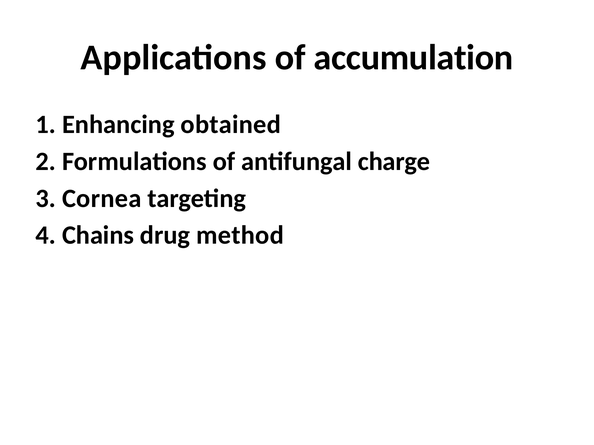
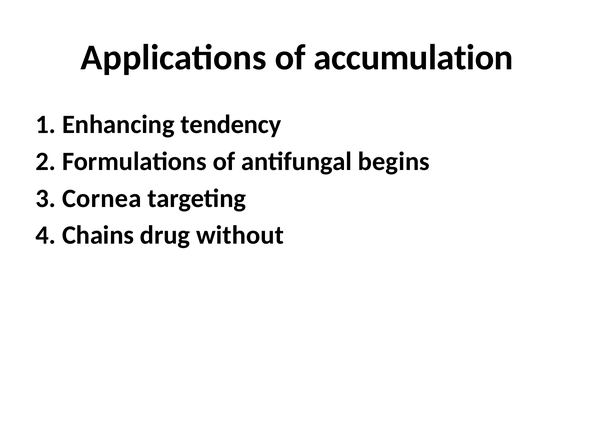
obtained: obtained -> tendency
charge: charge -> begins
method: method -> without
